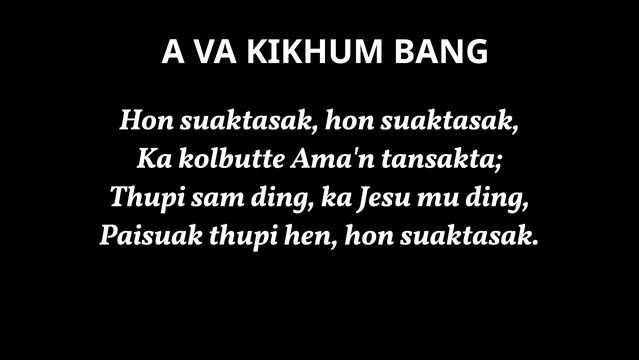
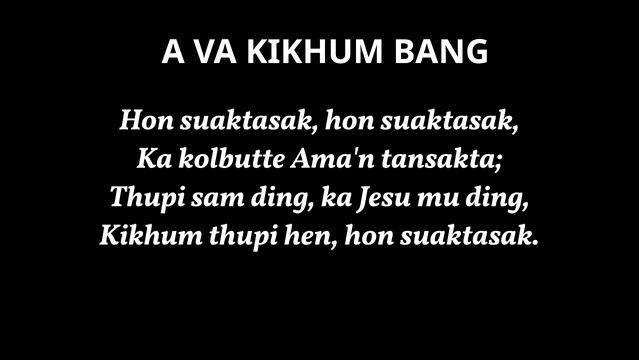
Paisuak at (151, 234): Paisuak -> Kikhum
